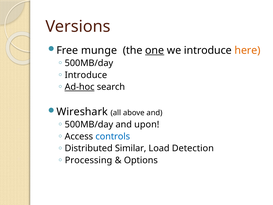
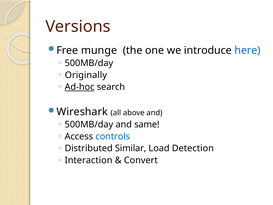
one underline: present -> none
here colour: orange -> blue
Introduce at (86, 75): Introduce -> Originally
upon: upon -> same
Processing: Processing -> Interaction
Options: Options -> Convert
